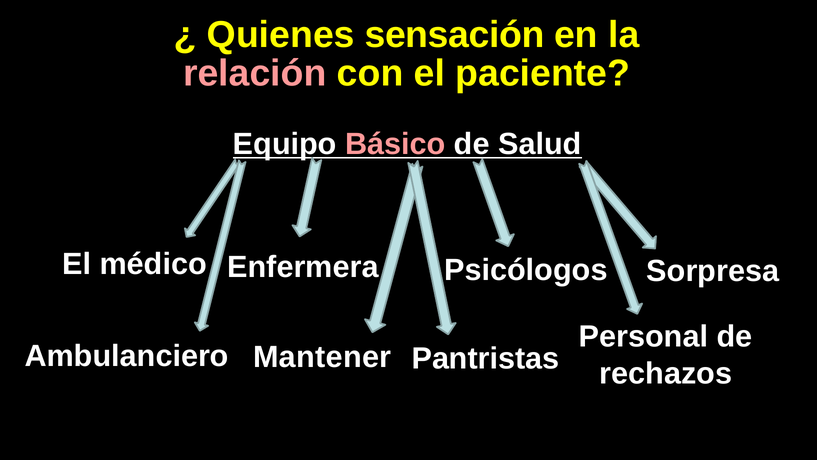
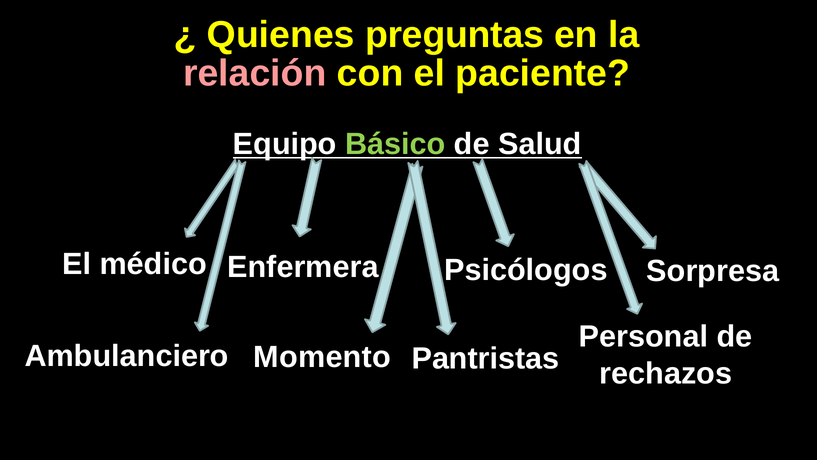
sensación: sensación -> preguntas
Básico colour: pink -> light green
Mantener: Mantener -> Momento
